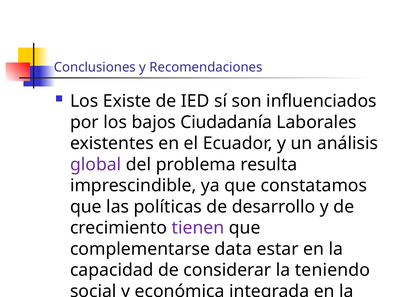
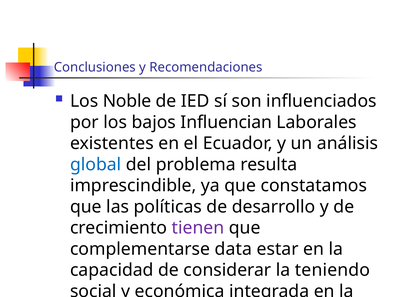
Existe: Existe -> Noble
Ciudadanía: Ciudadanía -> Influencian
global colour: purple -> blue
